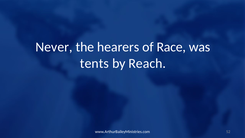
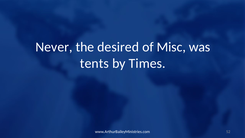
hearers: hearers -> desired
Race: Race -> Misc
Reach: Reach -> Times
